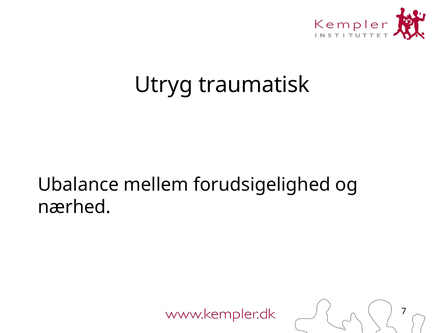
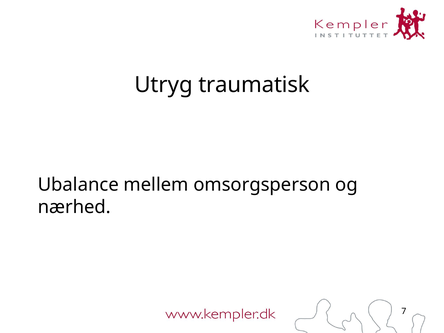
forudsigelighed: forudsigelighed -> omsorgsperson
